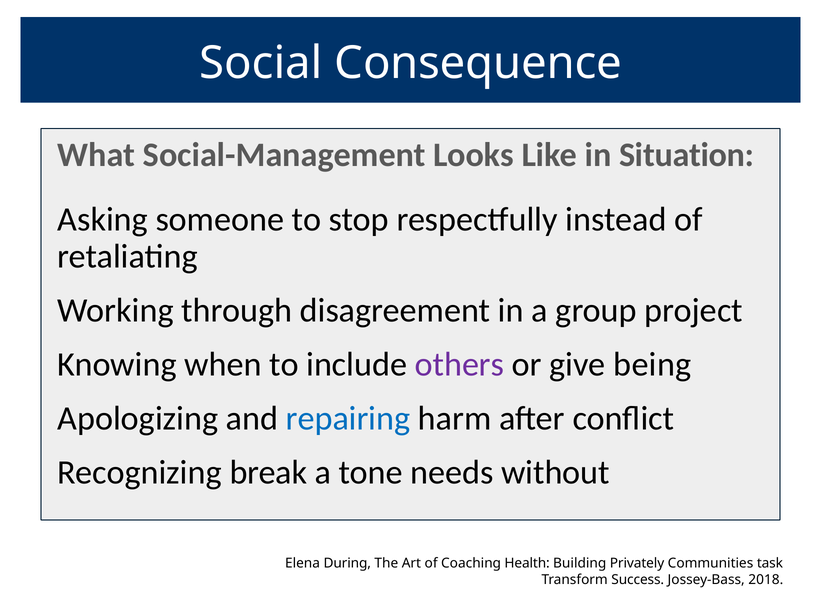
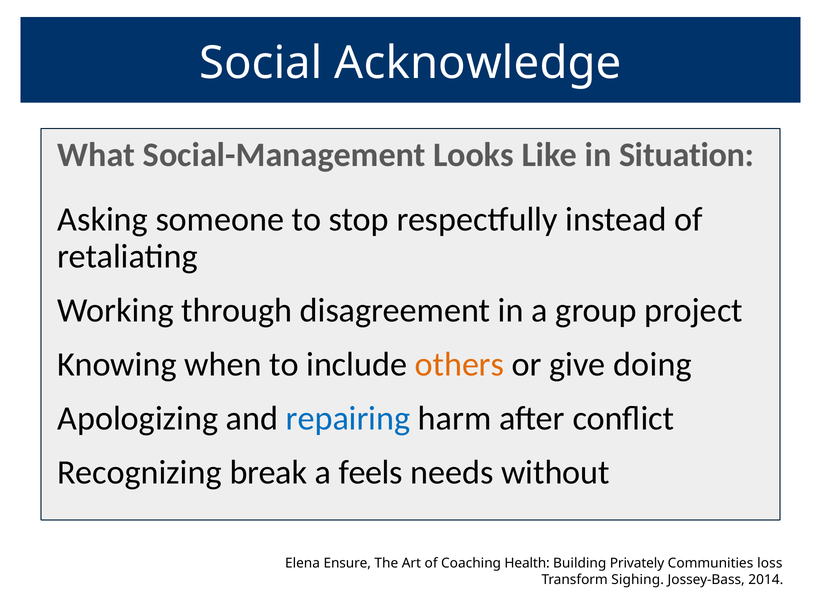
Consequence: Consequence -> Acknowledge
others at (460, 364) colour: purple -> orange
being: being -> doing
tone: tone -> feels
During: During -> Ensure
task: task -> loss
Success: Success -> Sighing
2018: 2018 -> 2014
